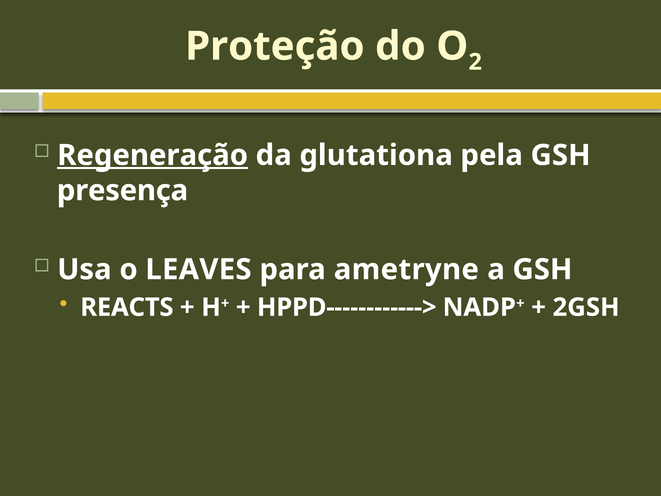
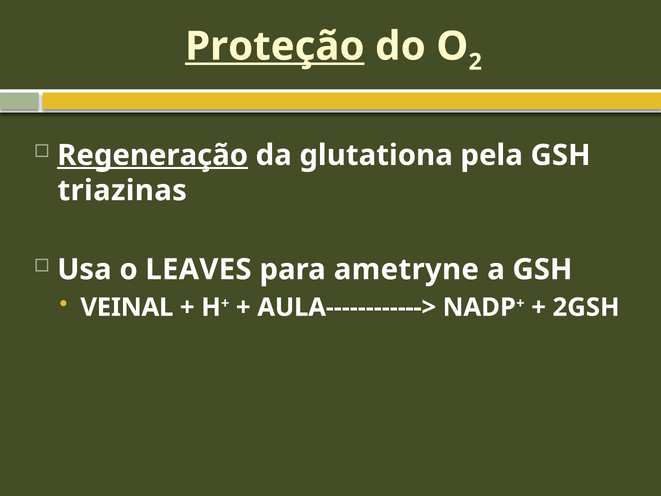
Proteção underline: none -> present
presença: presença -> triazinas
REACTS: REACTS -> VEINAL
HPPD------------>: HPPD------------> -> AULA------------>
